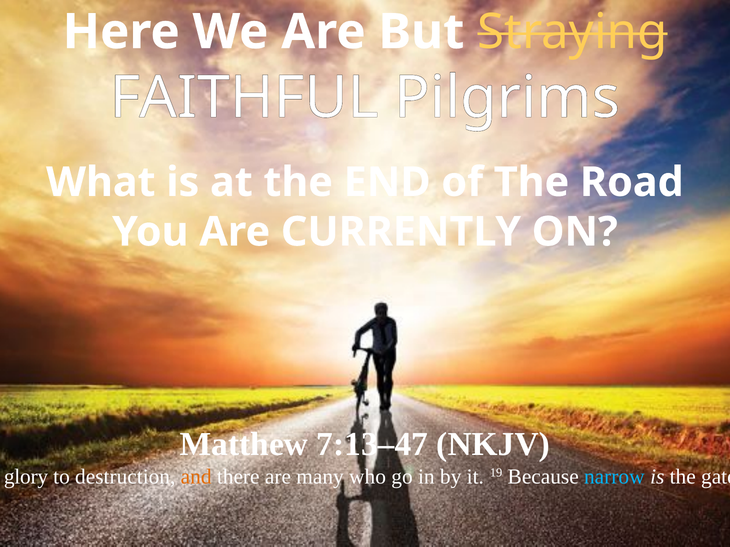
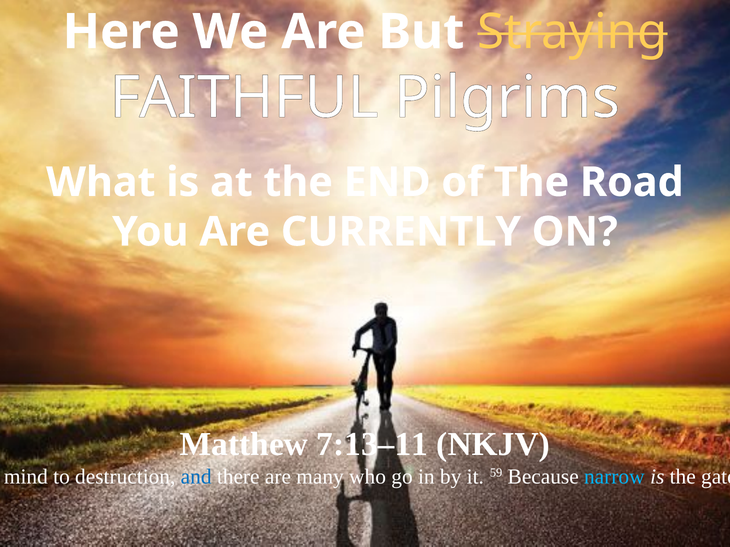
7:13–47: 7:13–47 -> 7:13–11
glory: glory -> mind
and at (196, 477) colour: orange -> blue
19: 19 -> 59
